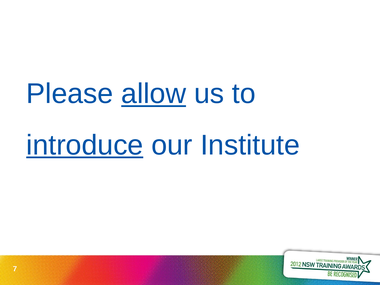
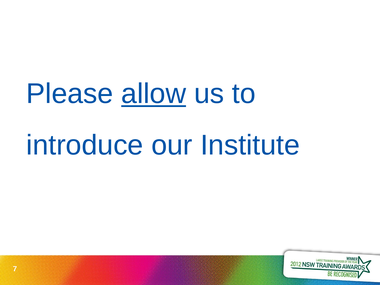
introduce underline: present -> none
